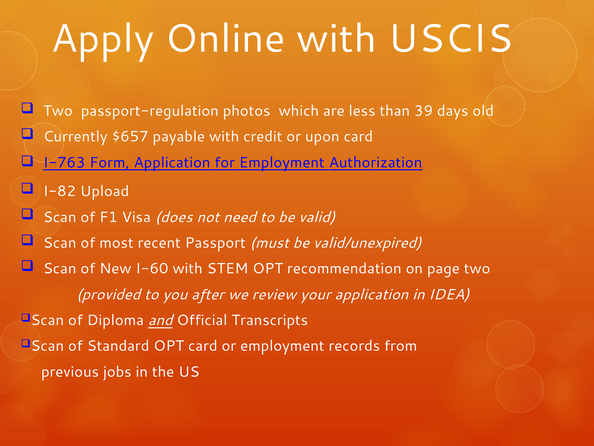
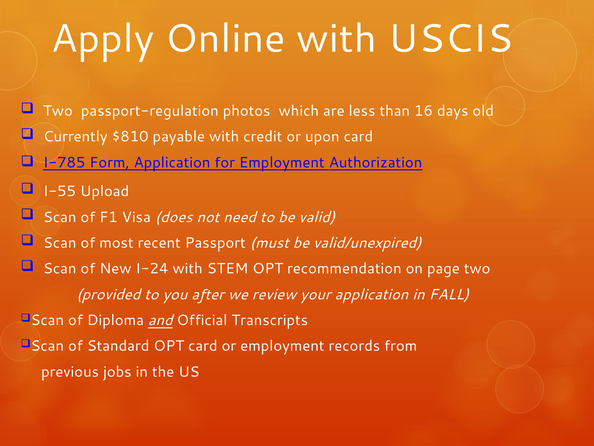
39: 39 -> 16
$657: $657 -> $810
I-763: I-763 -> I-785
I-82: I-82 -> I-55
I-60: I-60 -> I-24
IDEA: IDEA -> FALL
